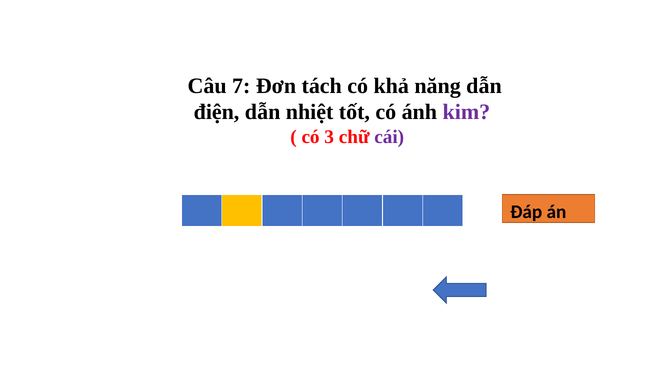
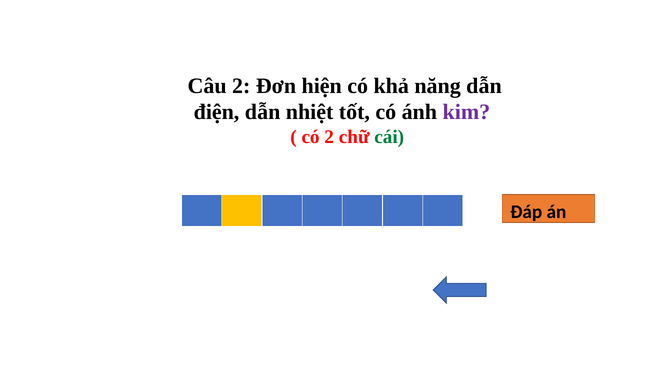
Câu 7: 7 -> 2
tách: tách -> hiện
có 3: 3 -> 2
cái colour: purple -> green
